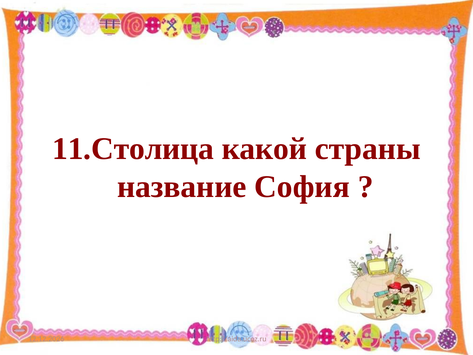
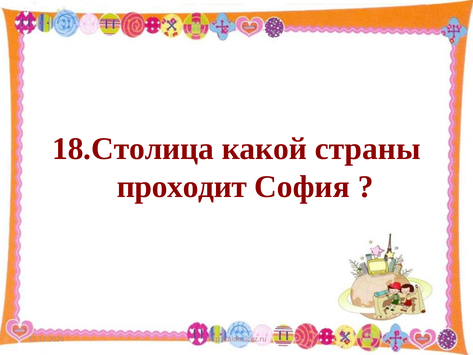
11.Столица: 11.Столица -> 18.Столица
название: название -> проходит
